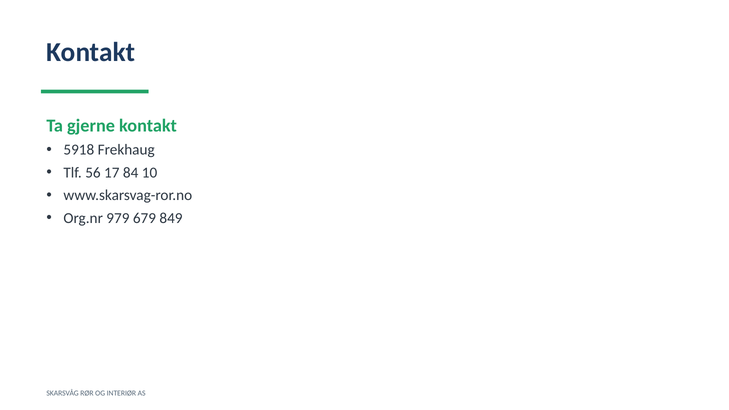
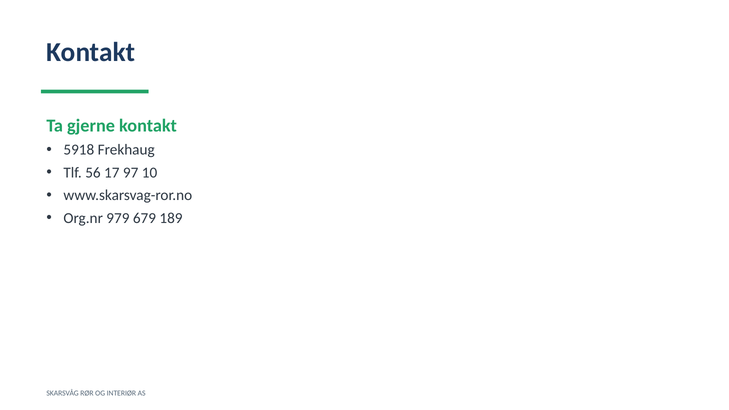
84: 84 -> 97
849: 849 -> 189
